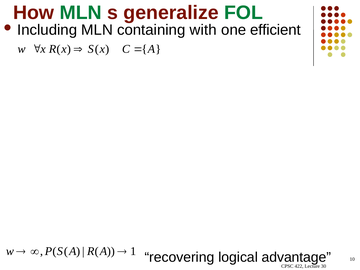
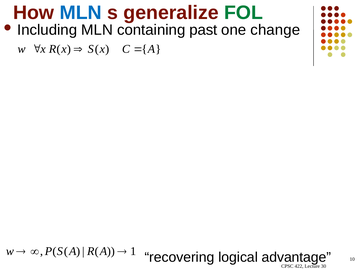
MLN at (81, 13) colour: green -> blue
with: with -> past
efficient: efficient -> change
